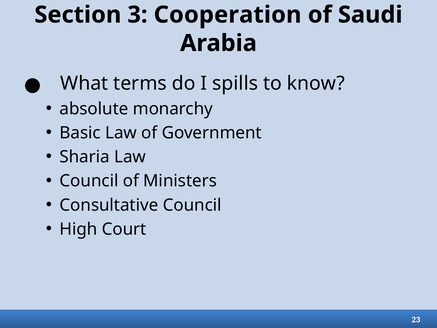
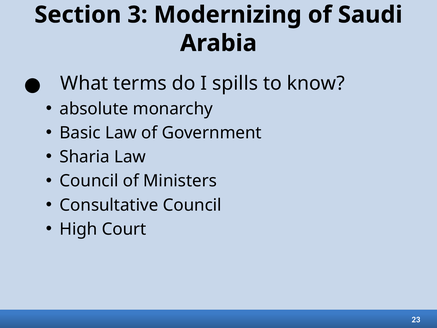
Cooperation: Cooperation -> Modernizing
